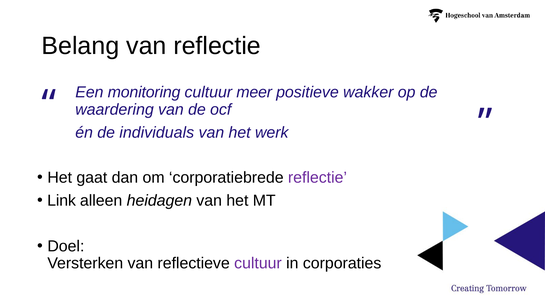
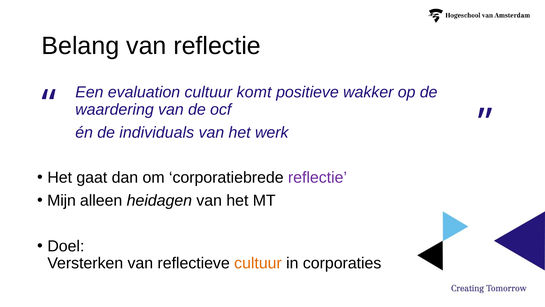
monitoring: monitoring -> evaluation
meer: meer -> komt
Link: Link -> Mijn
cultuur at (258, 263) colour: purple -> orange
